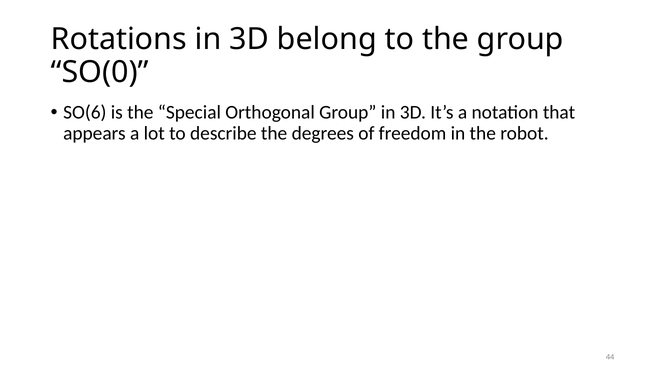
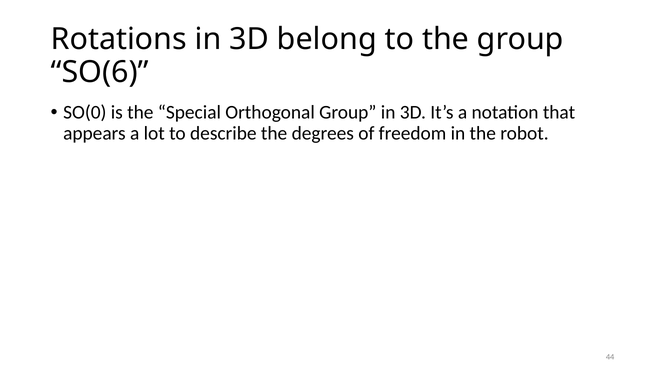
SO(0: SO(0 -> SO(6
SO(6: SO(6 -> SO(0
